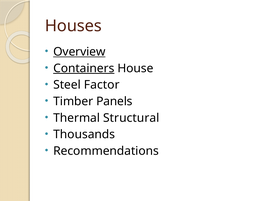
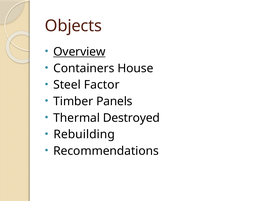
Houses: Houses -> Objects
Containers underline: present -> none
Structural: Structural -> Destroyed
Thousands: Thousands -> Rebuilding
